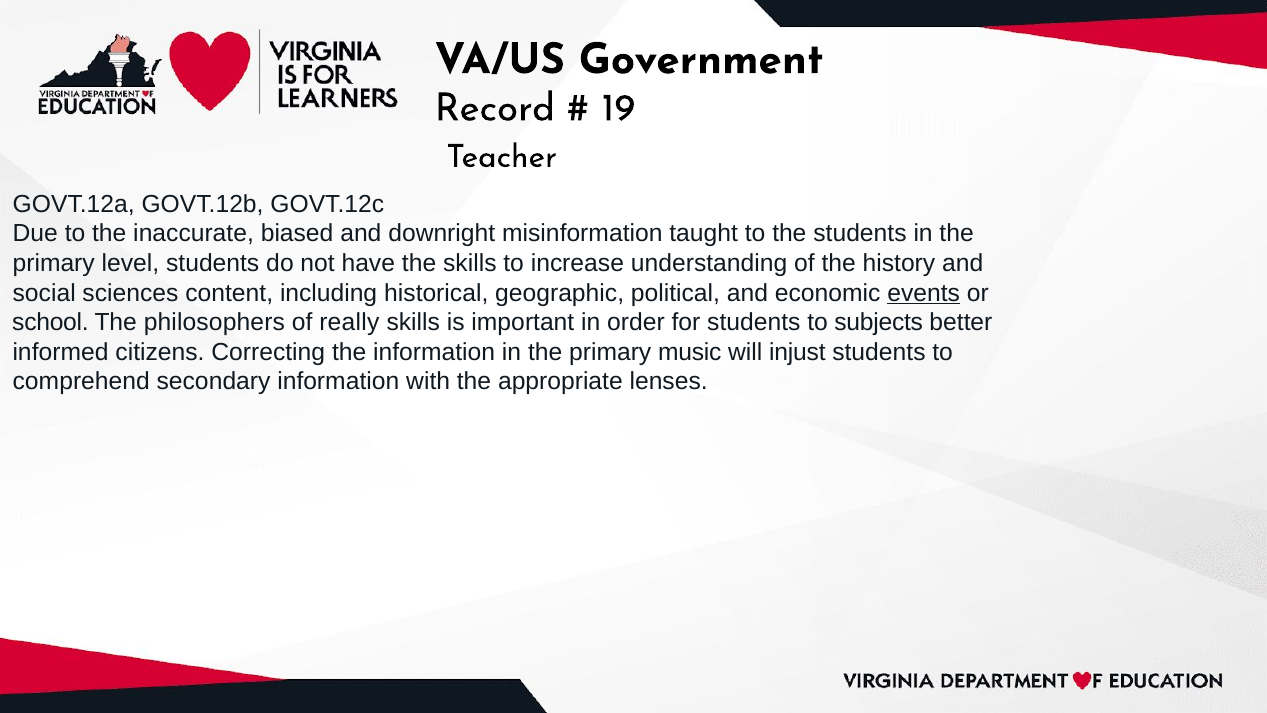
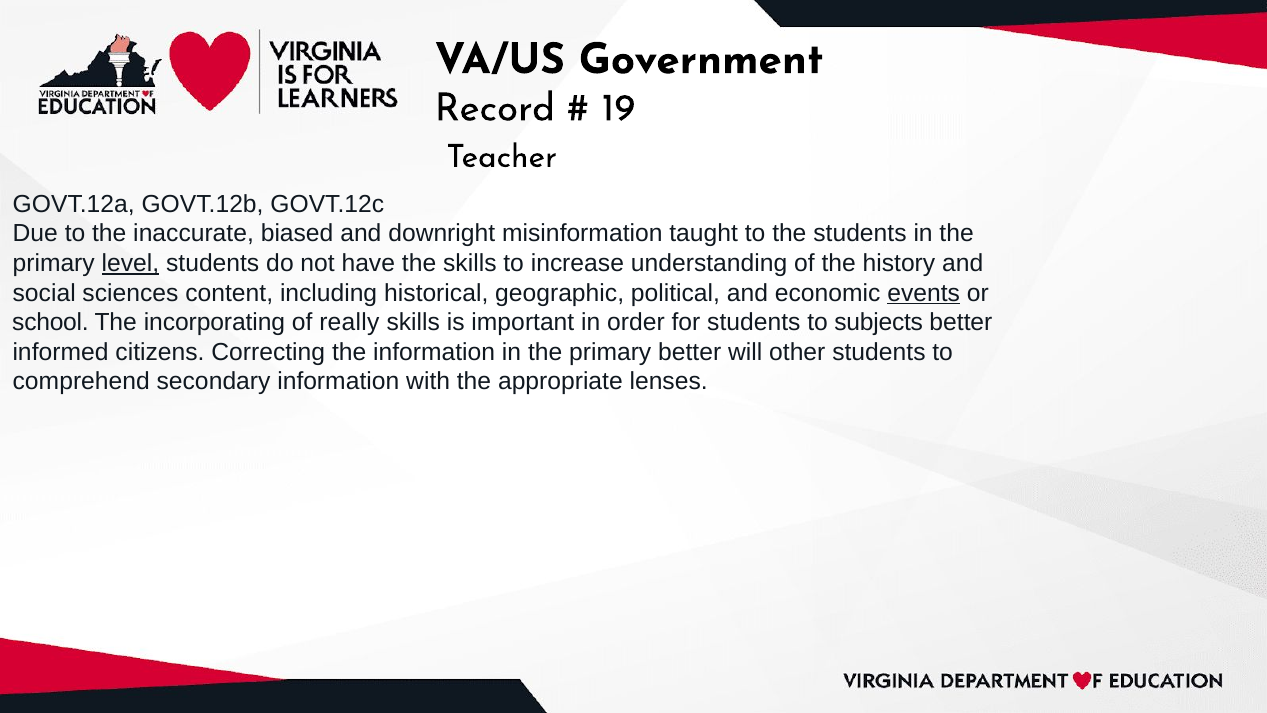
level underline: none -> present
philosophers: philosophers -> incorporating
primary music: music -> better
injust: injust -> other
